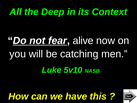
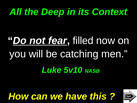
alive: alive -> filled
